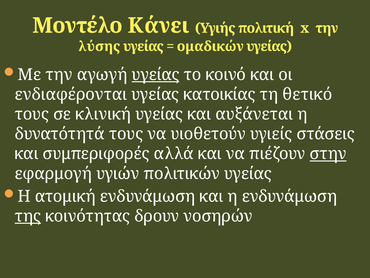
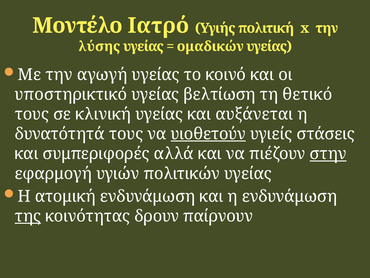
Κάνει: Κάνει -> Ιατρό
υγείας at (156, 75) underline: present -> none
ενδιαφέρονται: ενδιαφέρονται -> υποστηρικτικό
κατοικίας: κατοικίας -> βελτίωση
υιοθετούν underline: none -> present
νοσηρών: νοσηρών -> παίρνουν
